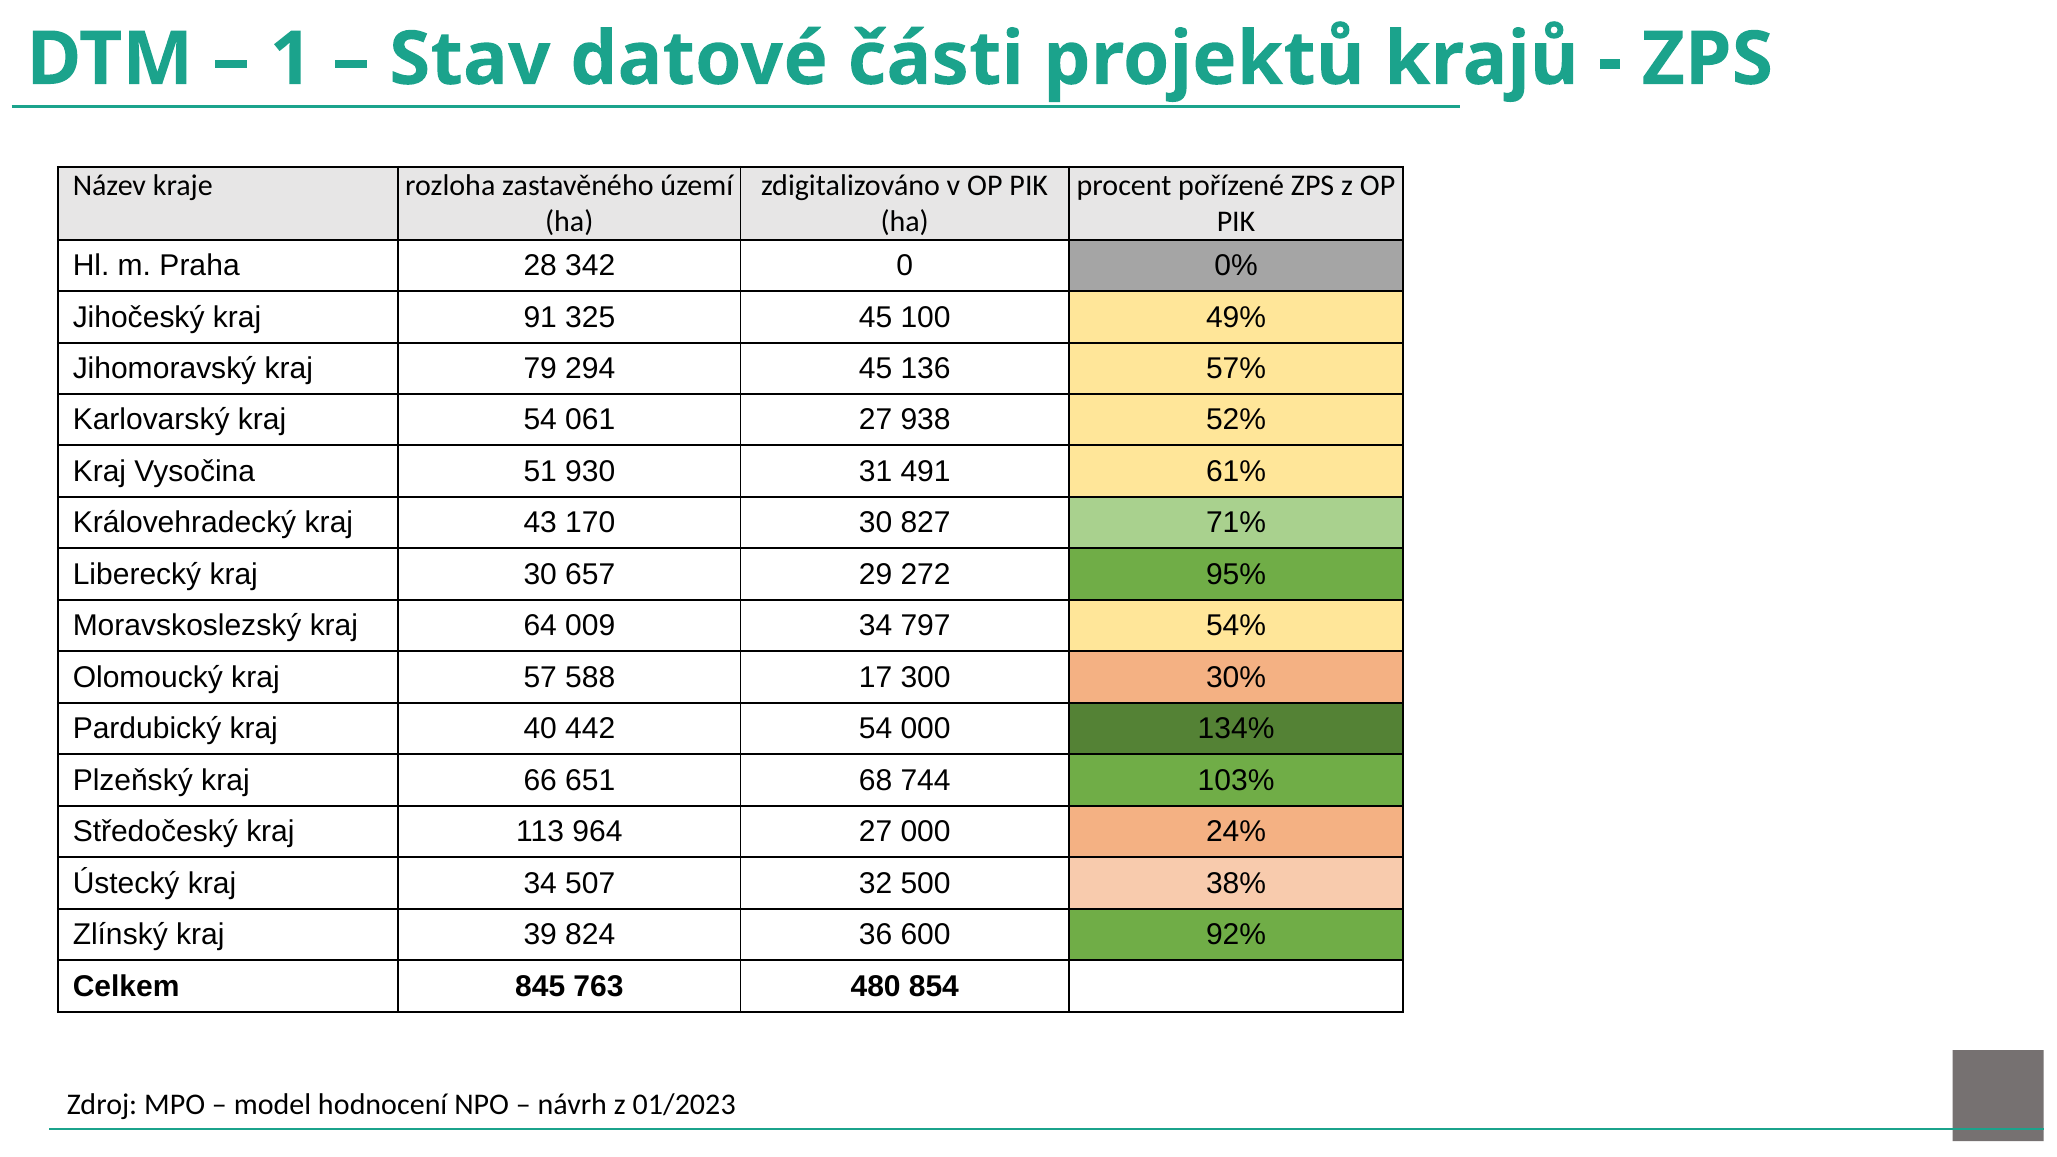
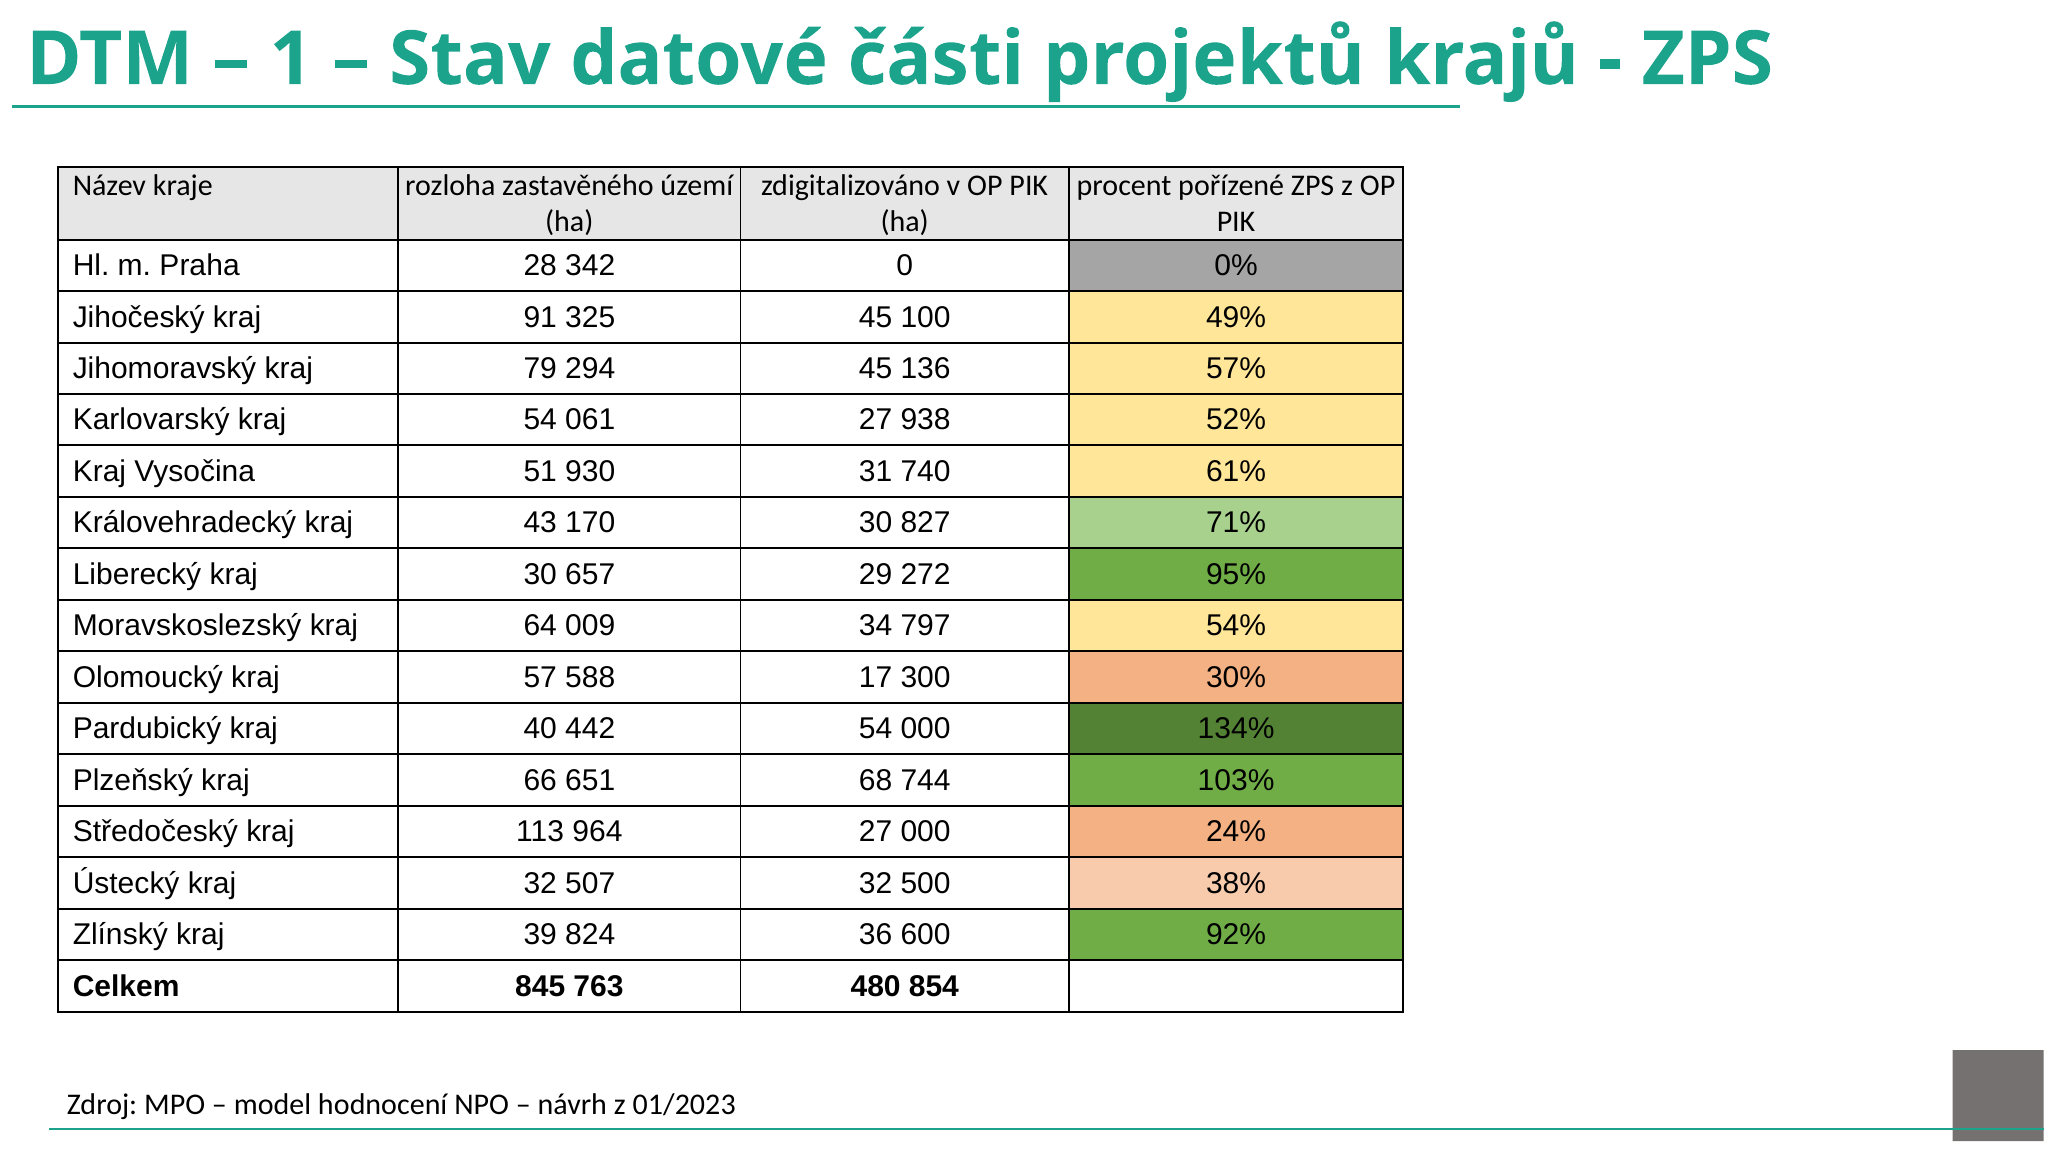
491: 491 -> 740
kraj 34: 34 -> 32
